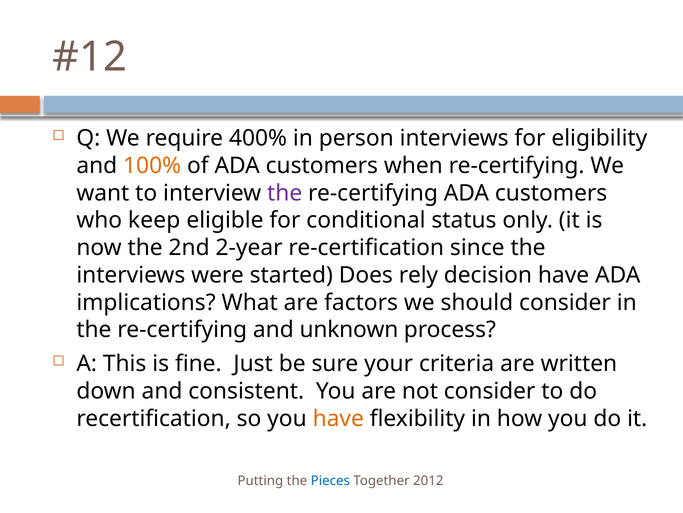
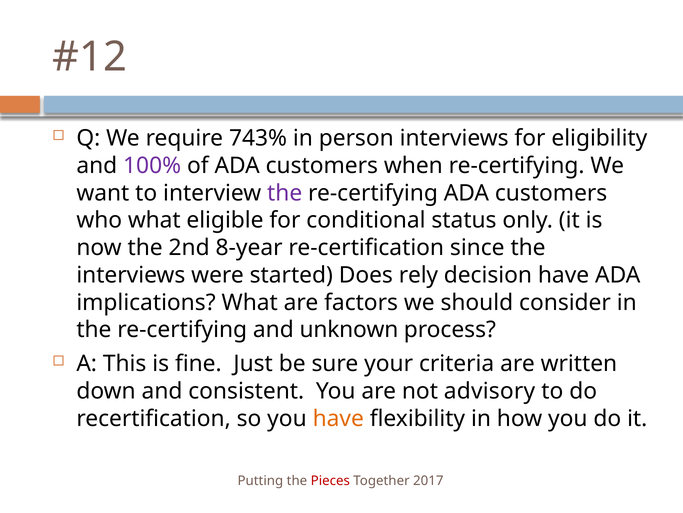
400%: 400% -> 743%
100% colour: orange -> purple
who keep: keep -> what
2-year: 2-year -> 8-year
not consider: consider -> advisory
Pieces colour: blue -> red
2012: 2012 -> 2017
